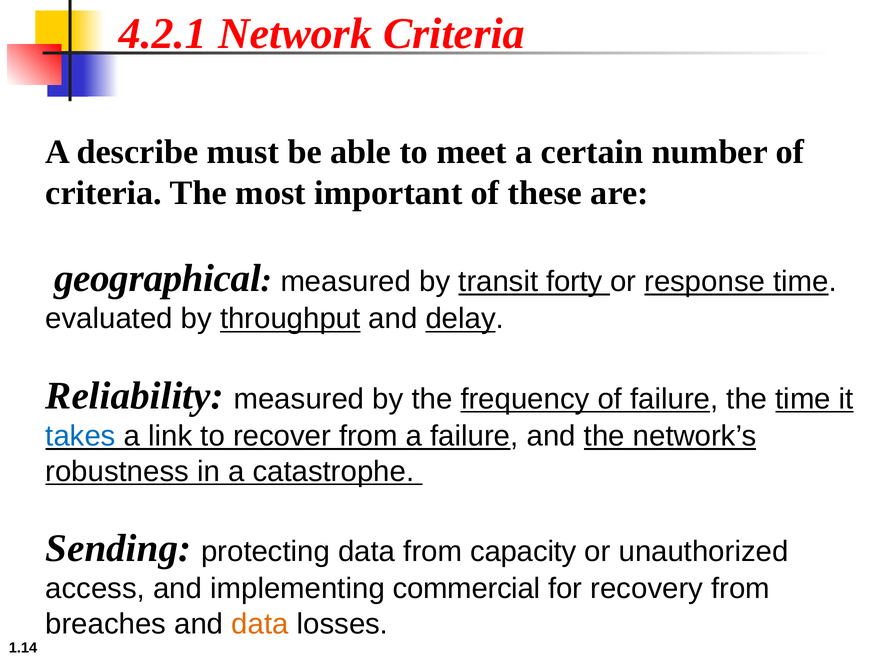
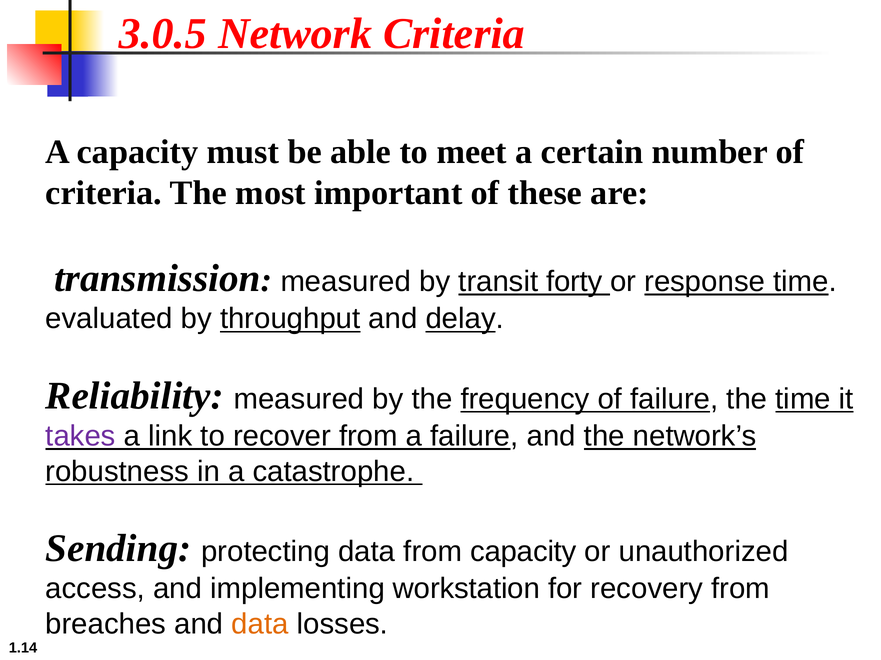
4.2.1: 4.2.1 -> 3.0.5
A describe: describe -> capacity
geographical: geographical -> transmission
takes colour: blue -> purple
commercial: commercial -> workstation
